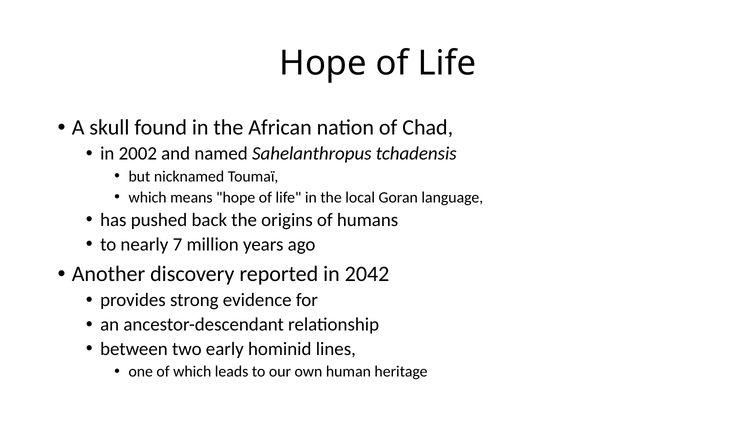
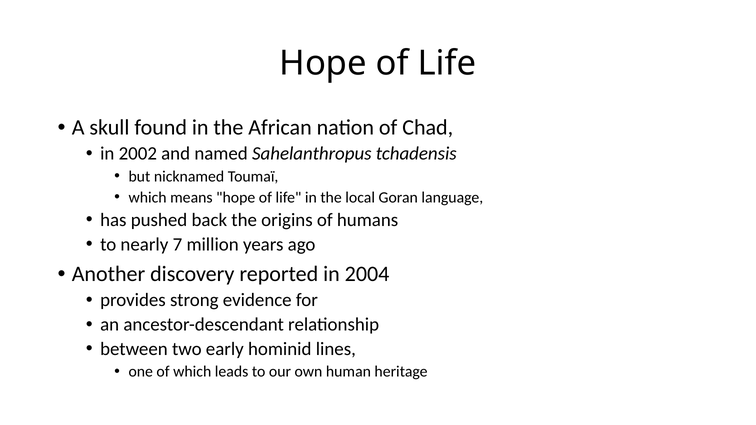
2042: 2042 -> 2004
